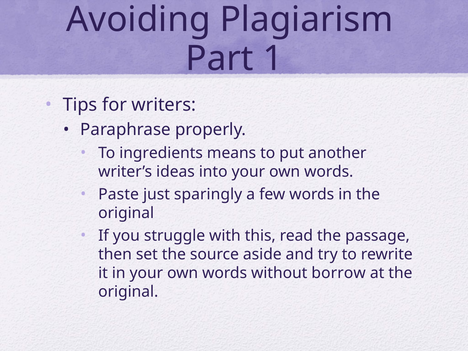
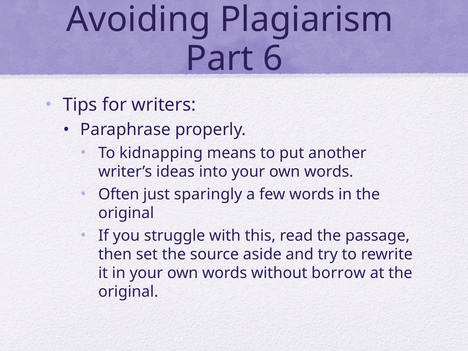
1: 1 -> 6
ingredients: ingredients -> kidnapping
Paste: Paste -> Often
